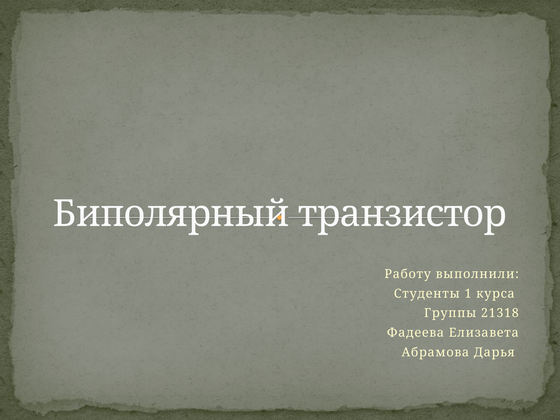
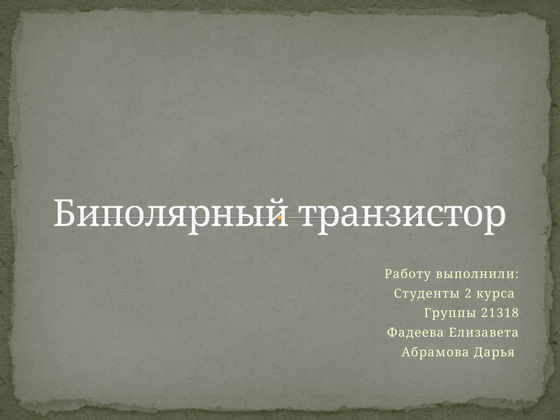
1: 1 -> 2
